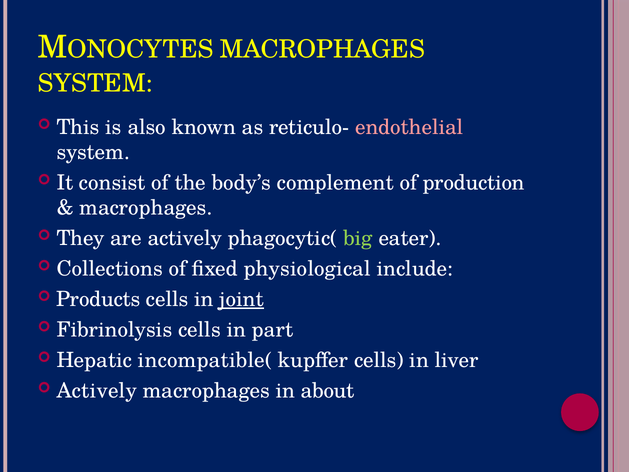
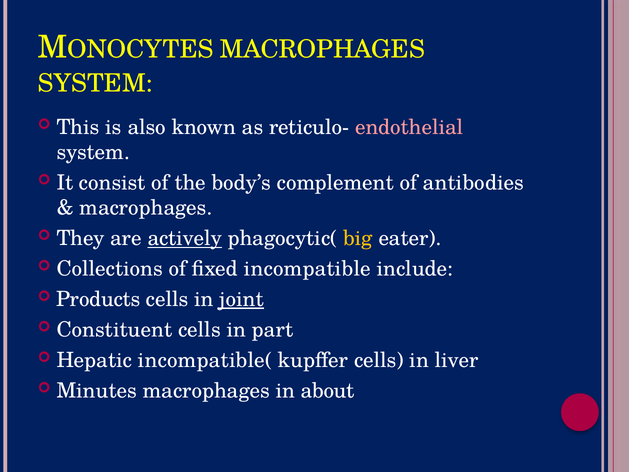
production: production -> antibodies
actively at (185, 238) underline: none -> present
big colour: light green -> yellow
physiological: physiological -> incompatible
Fibrinolysis: Fibrinolysis -> Constituent
Actively at (97, 390): Actively -> Minutes
